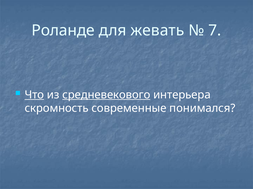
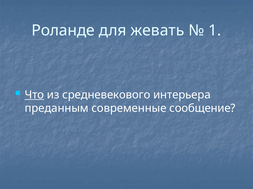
7: 7 -> 1
средневекового underline: present -> none
скромность: скромность -> преданным
понимался: понимался -> сообщение
